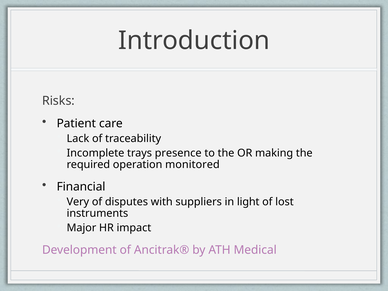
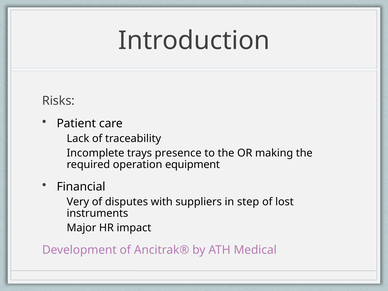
monitored: monitored -> equipment
light: light -> step
